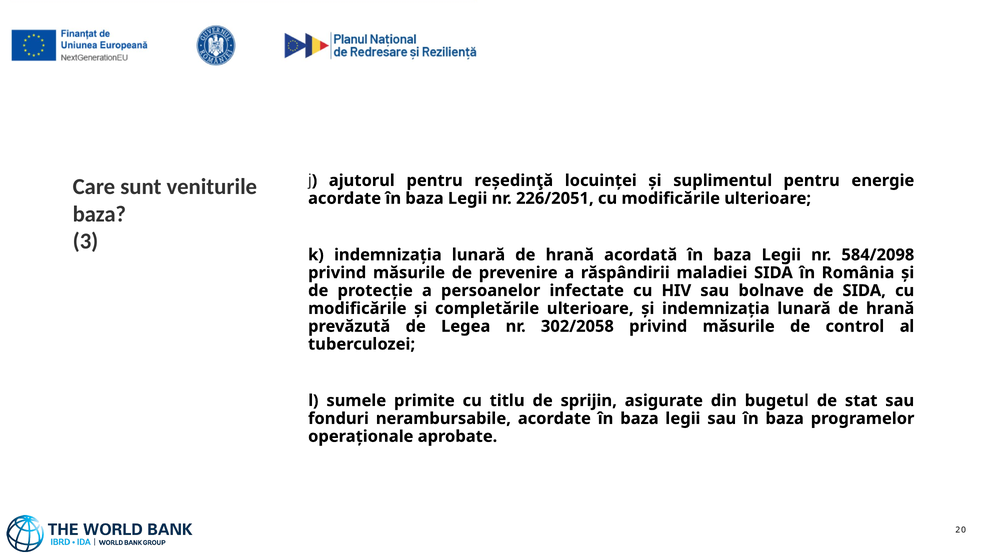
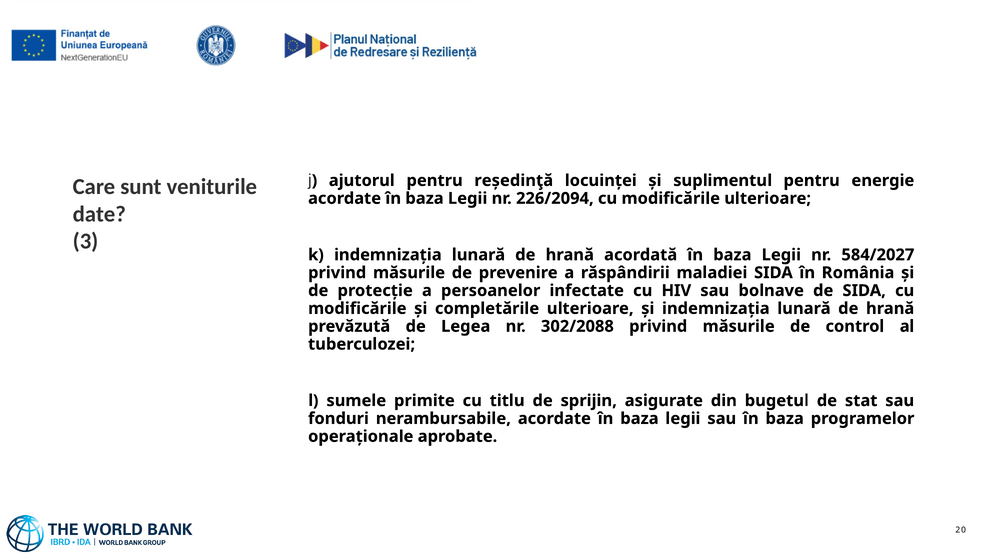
226/2051: 226/2051 -> 226/2094
baza at (99, 214): baza -> date
584/2098: 584/2098 -> 584/2027
302/2058: 302/2058 -> 302/2088
